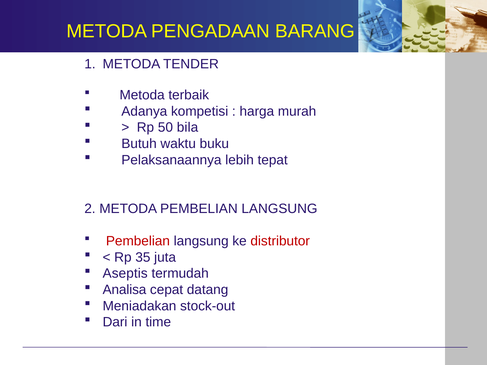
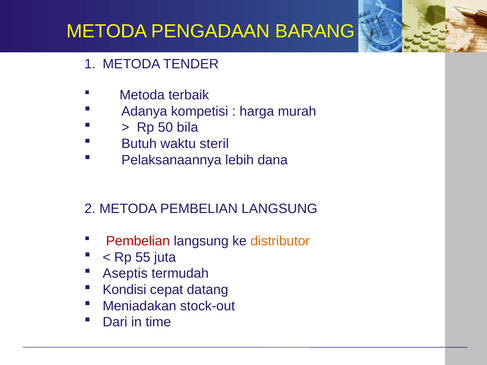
buku: buku -> steril
tepat: tepat -> dana
distributor colour: red -> orange
35: 35 -> 55
Analisa: Analisa -> Kondisi
